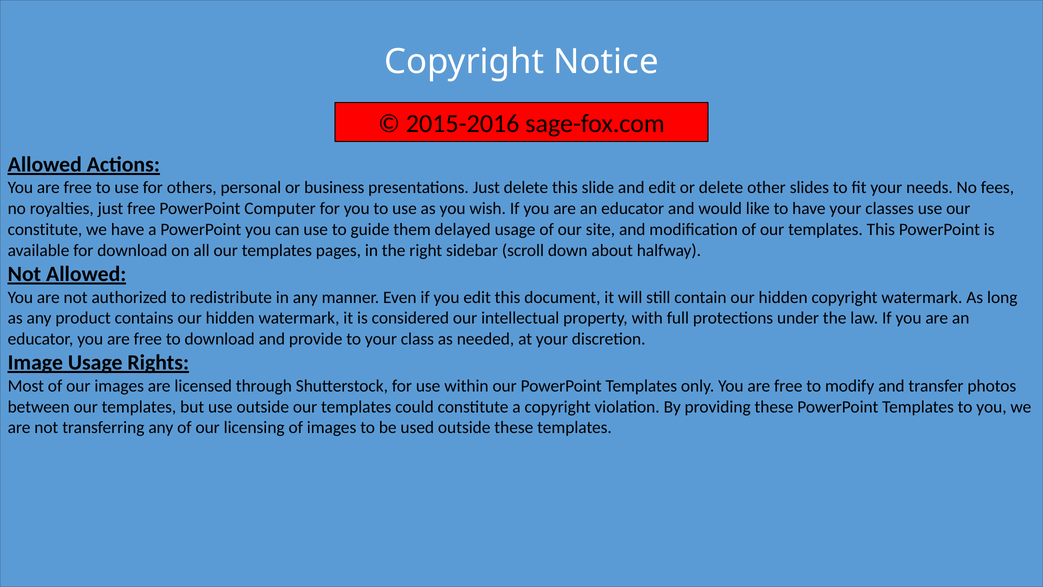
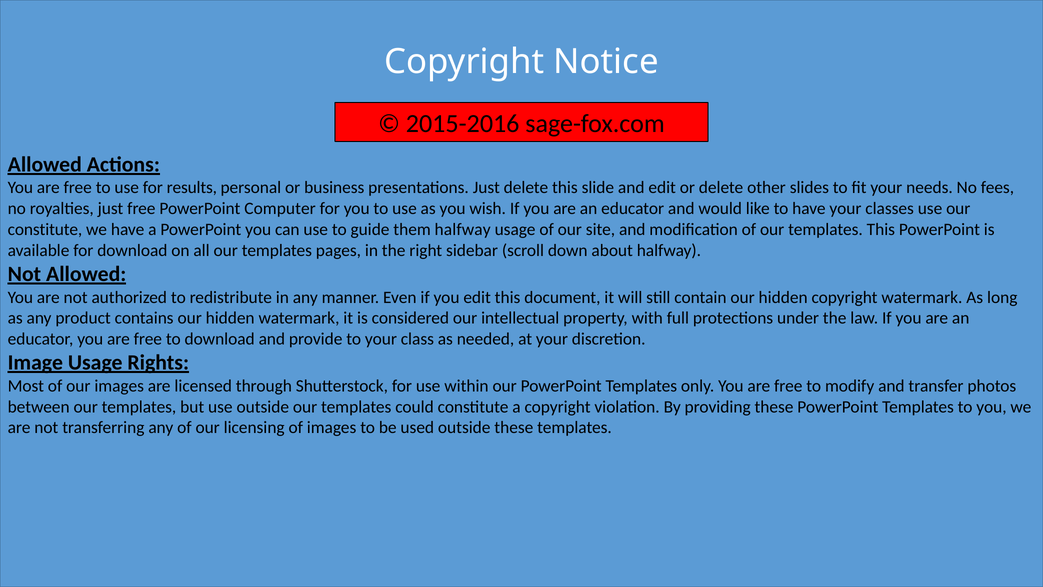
others: others -> results
them delayed: delayed -> halfway
